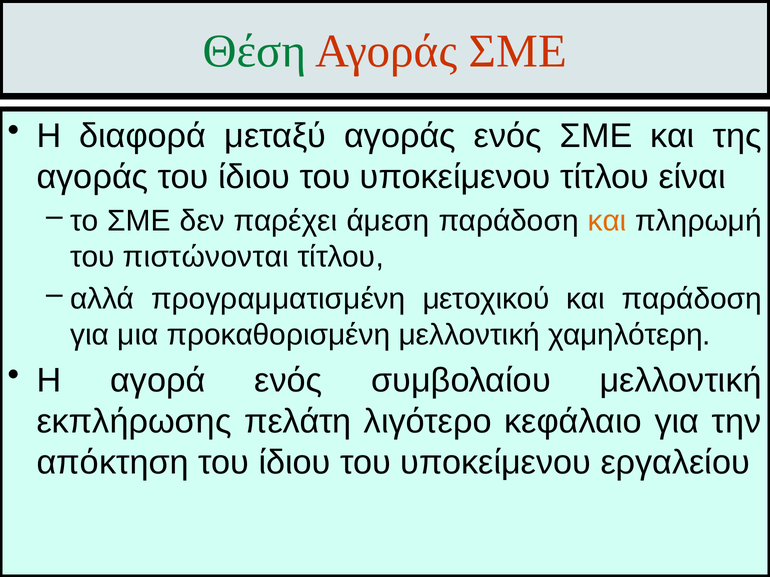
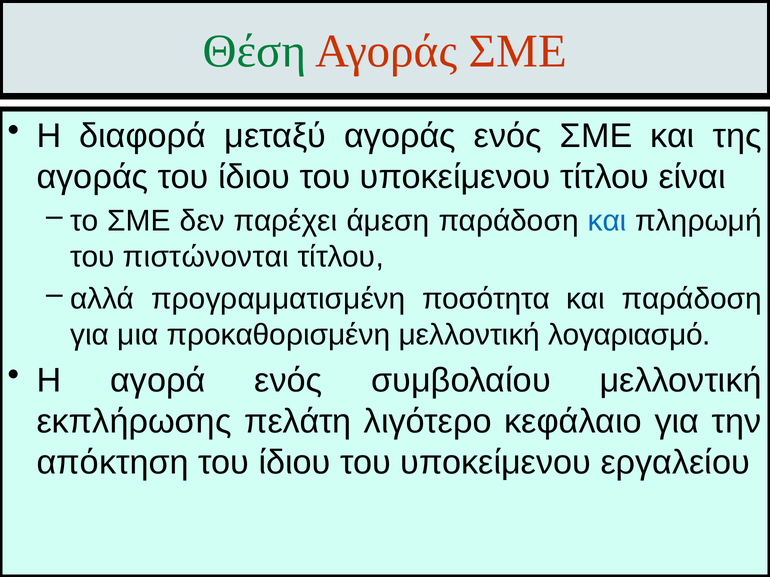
και at (607, 221) colour: orange -> blue
μετοχικού: μετοχικού -> ποσότητα
χαμηλότερη: χαμηλότερη -> λογαριασμό
